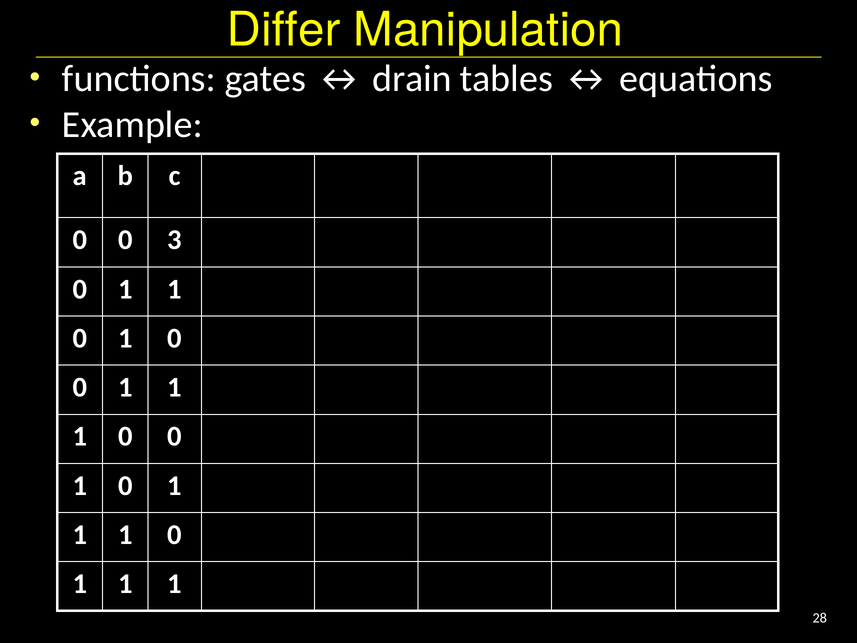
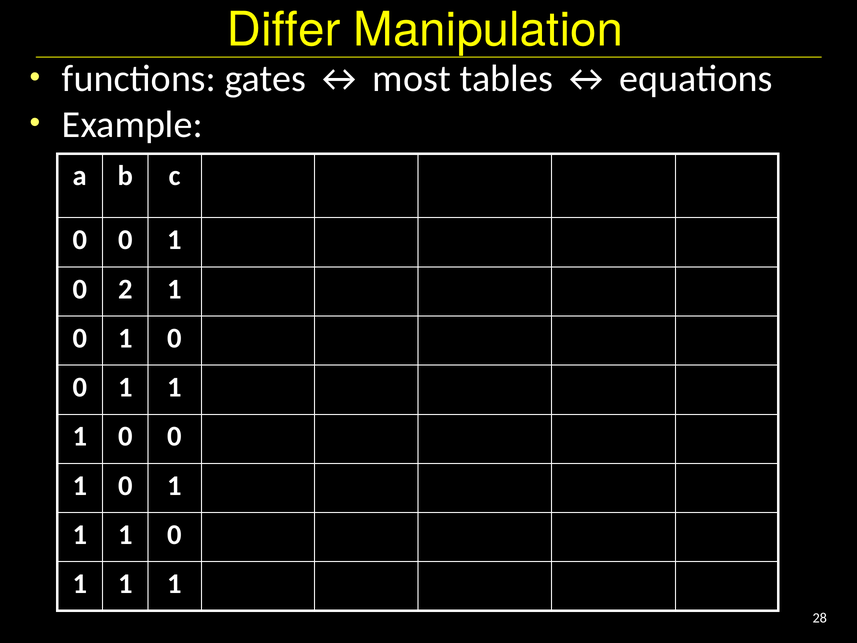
drain: drain -> most
3 at (175, 240): 3 -> 1
1 at (125, 289): 1 -> 2
